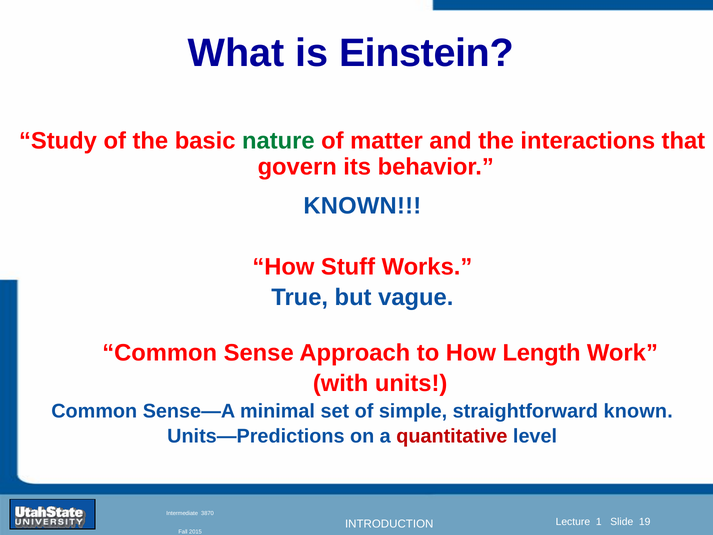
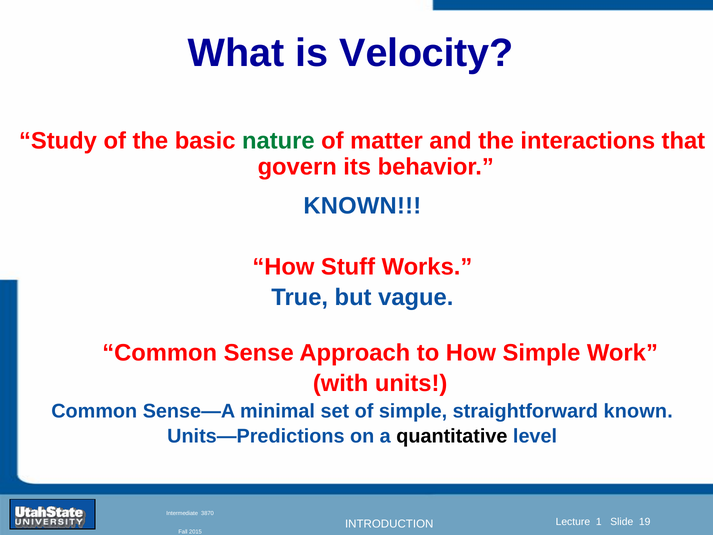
Einstein: Einstein -> Velocity
How Length: Length -> Simple
quantitative colour: red -> black
